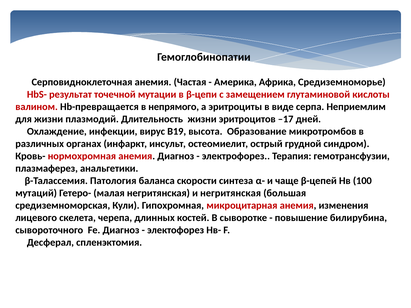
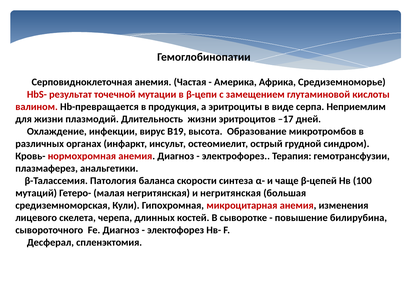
непрямого: непрямого -> продукция
